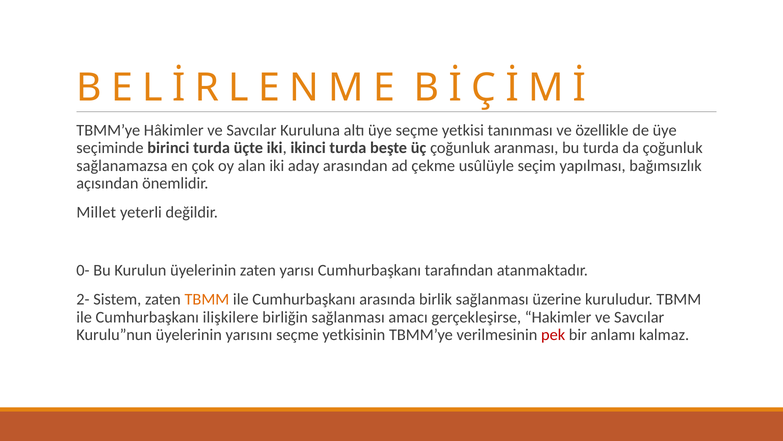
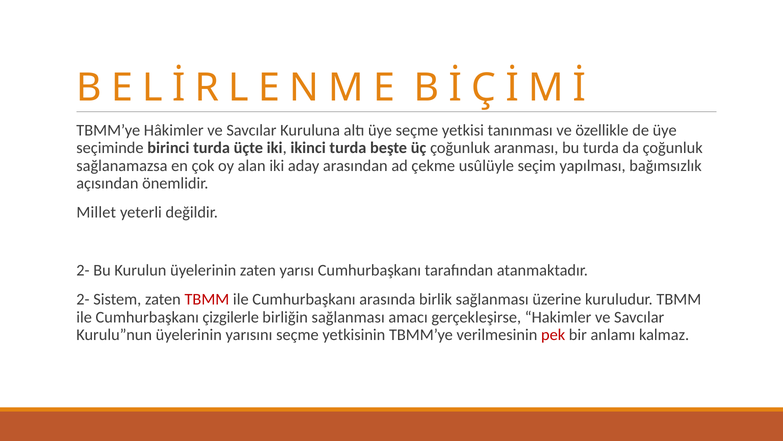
0- at (83, 270): 0- -> 2-
TBMM at (207, 299) colour: orange -> red
ilişkilere: ilişkilere -> çizgilerle
